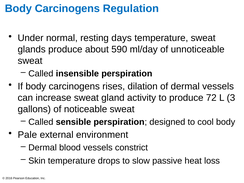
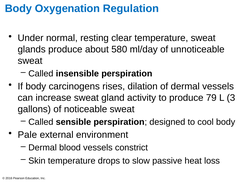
Carcinogens at (67, 8): Carcinogens -> Oxygenation
days: days -> clear
590: 590 -> 580
72: 72 -> 79
